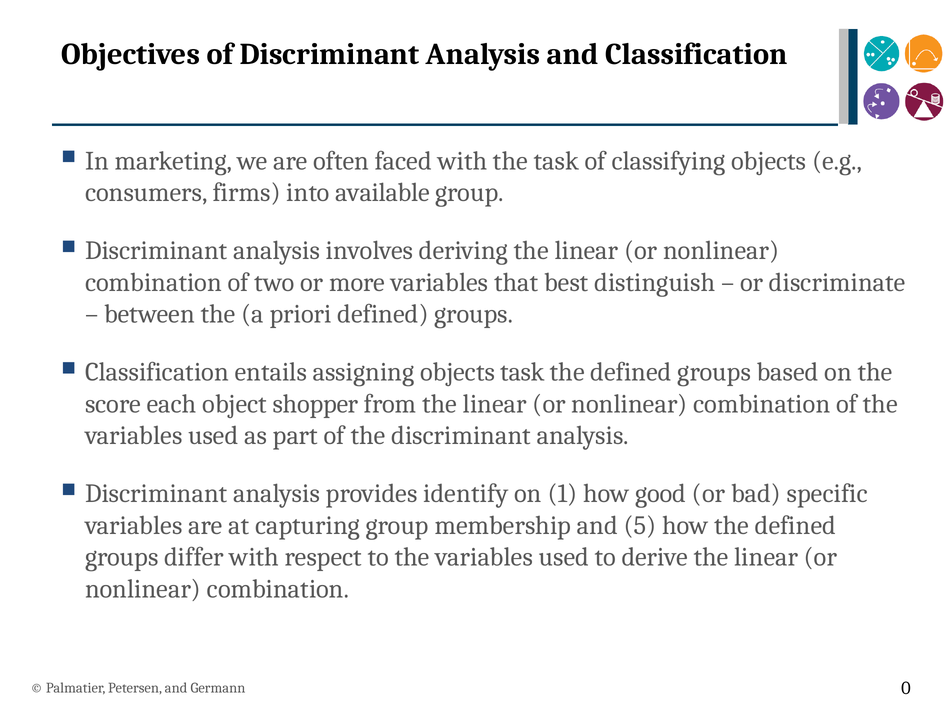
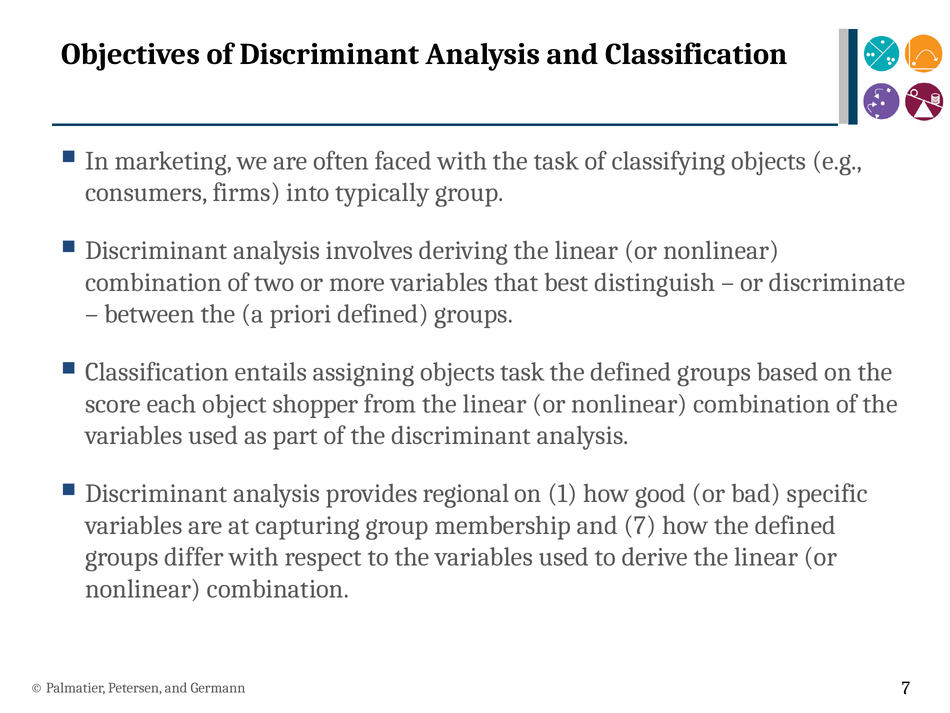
available: available -> typically
identify: identify -> regional
and 5: 5 -> 7
Germann 0: 0 -> 7
